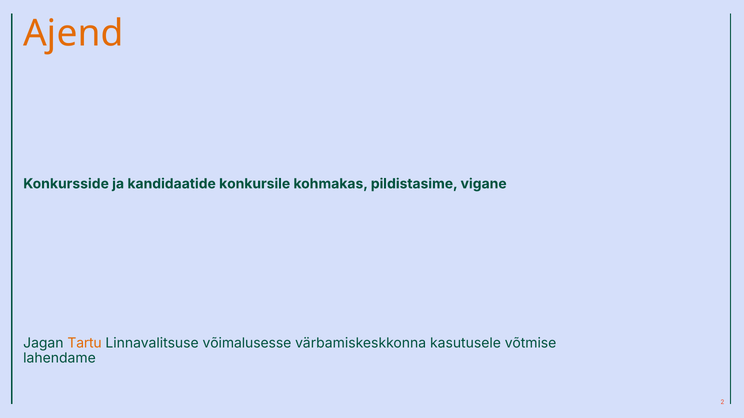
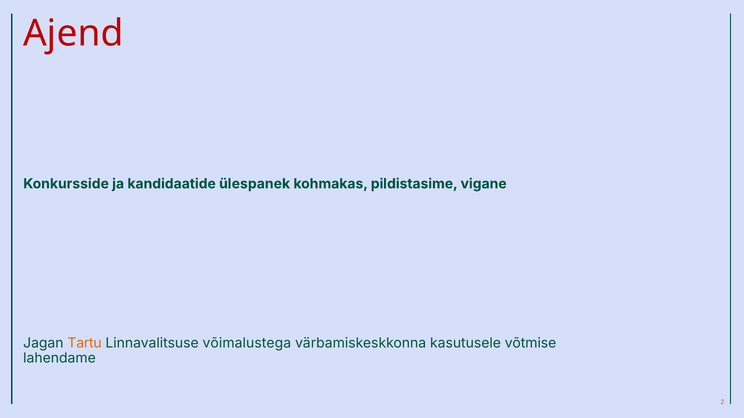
Ajend colour: orange -> red
konkursile: konkursile -> ülespanek
võimalusesse: võimalusesse -> võimalustega
